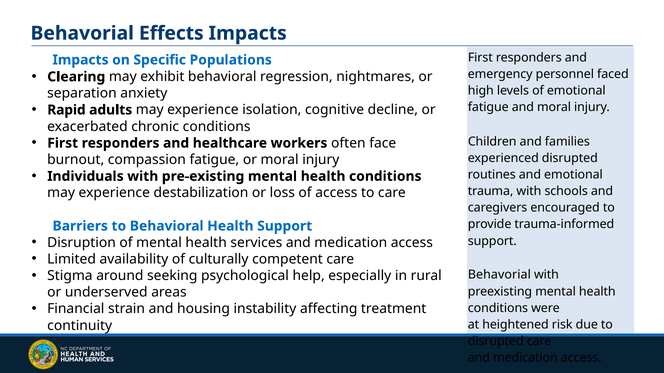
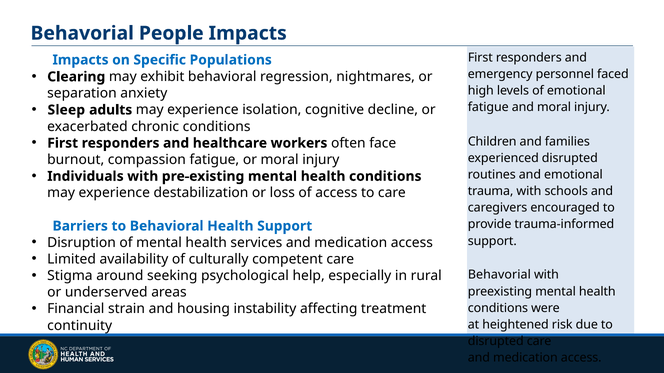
Effects: Effects -> People
Rapid: Rapid -> Sleep
